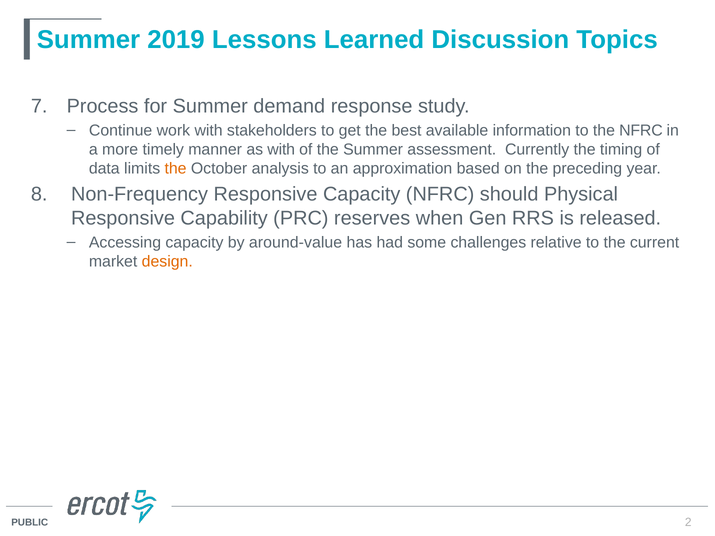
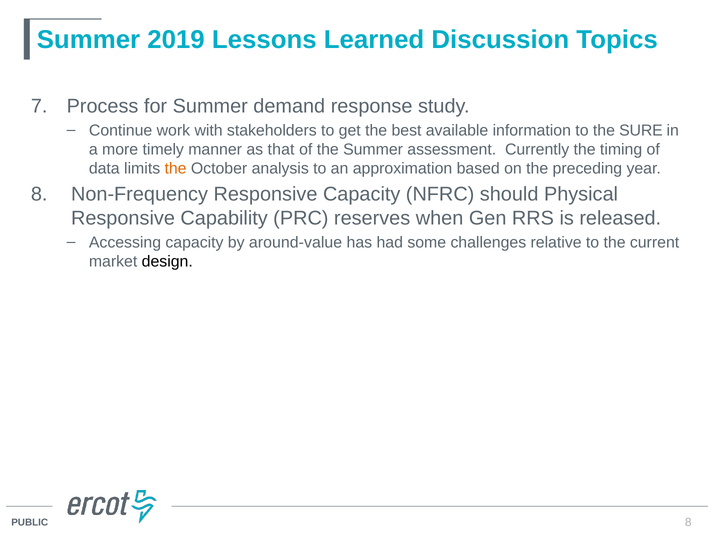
the NFRC: NFRC -> SURE
as with: with -> that
design colour: orange -> black
2 at (688, 522): 2 -> 8
